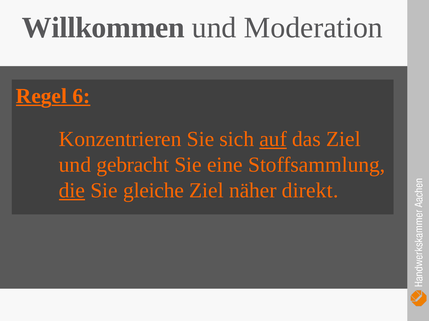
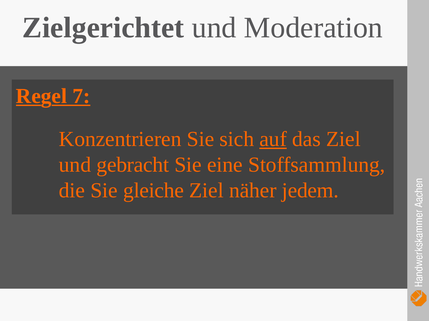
Willkommen: Willkommen -> Zielgerichtet
6: 6 -> 7
die underline: present -> none
direkt: direkt -> jedem
